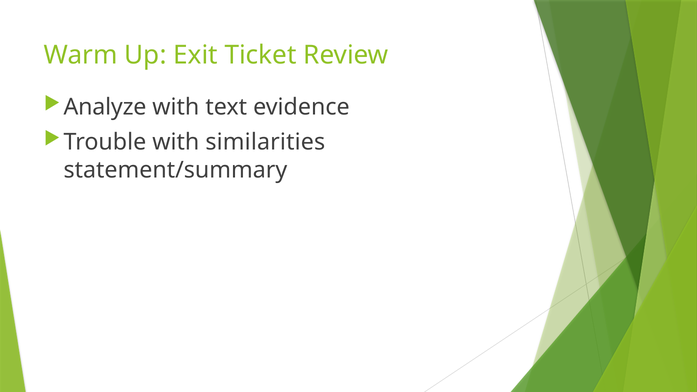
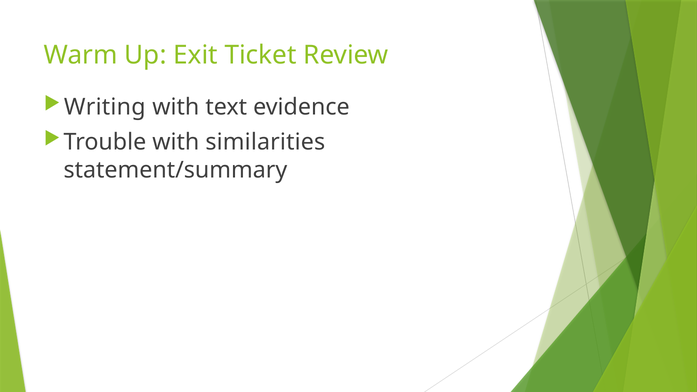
Analyze: Analyze -> Writing
